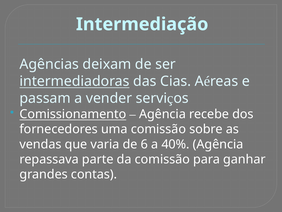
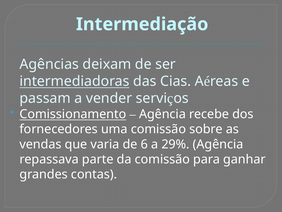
40%: 40% -> 29%
